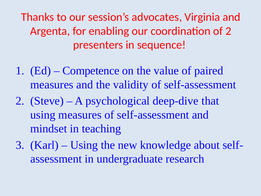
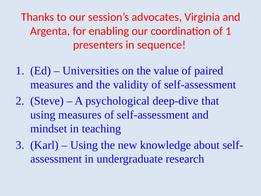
of 2: 2 -> 1
Competence: Competence -> Universities
